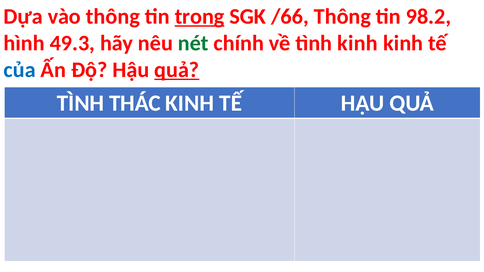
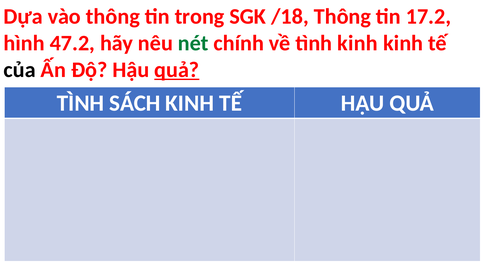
trong underline: present -> none
/66: /66 -> /18
98.2: 98.2 -> 17.2
49.3: 49.3 -> 47.2
của colour: blue -> black
THÁC: THÁC -> SÁCH
